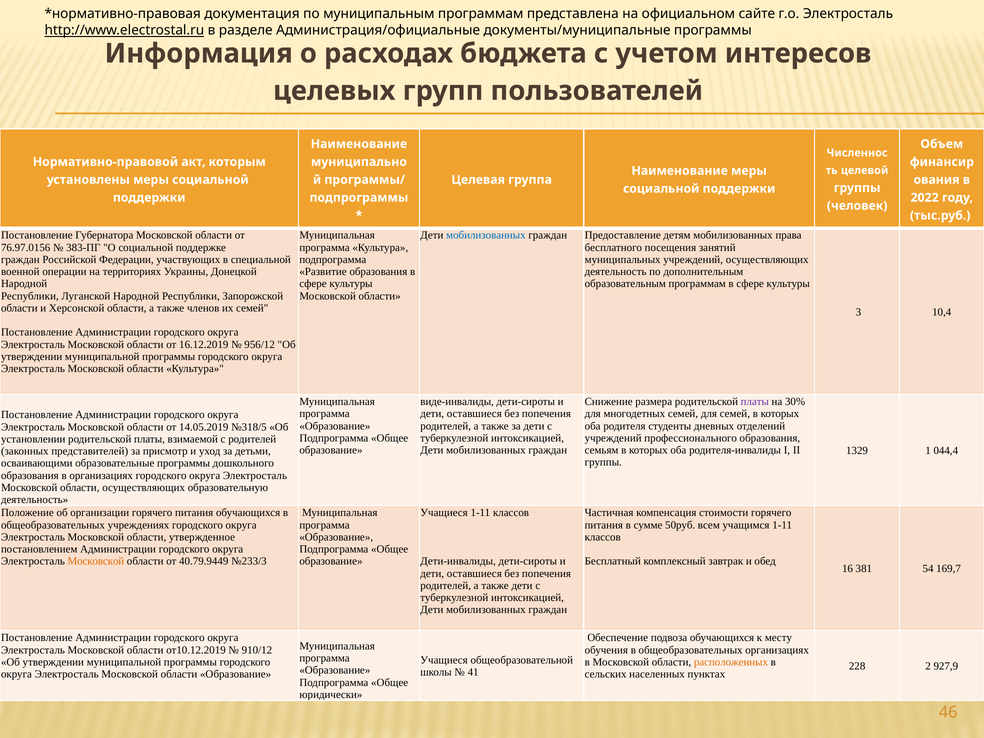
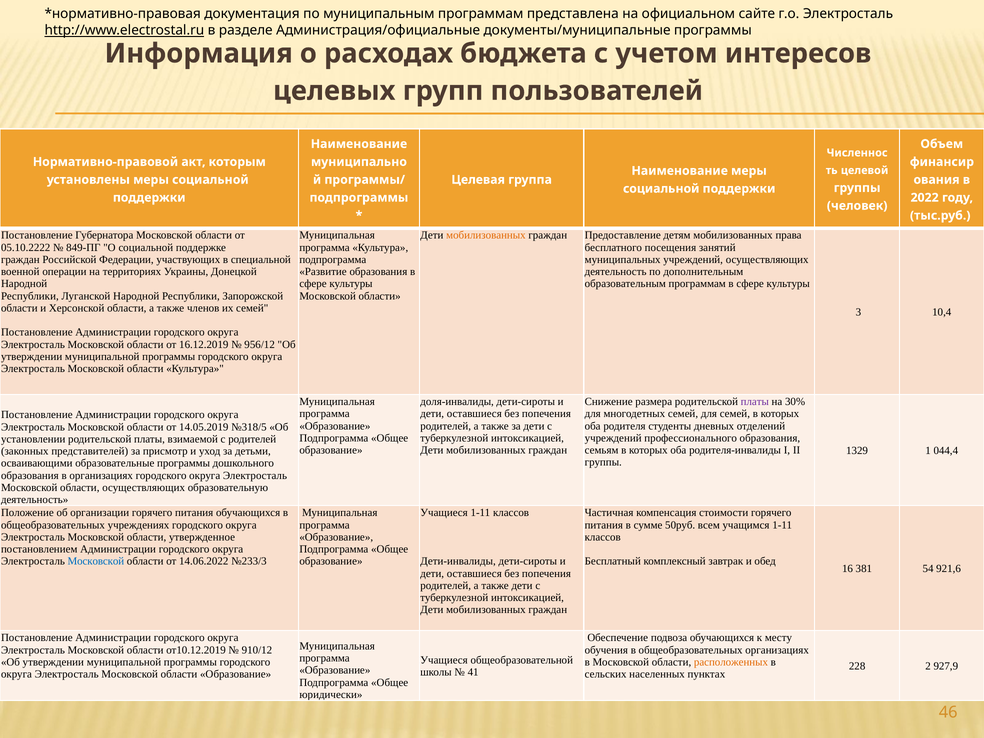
мобилизованных at (486, 235) colour: blue -> orange
76.97.0156: 76.97.0156 -> 05.10.2222
383-ПГ: 383-ПГ -> 849-ПГ
виде-инвалиды: виде-инвалиды -> доля-инвалиды
Московской at (96, 561) colour: orange -> blue
40.79.9449: 40.79.9449 -> 14.06.2022
169,7: 169,7 -> 921,6
